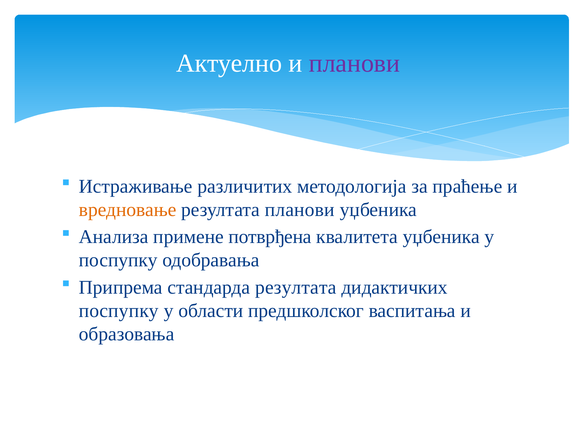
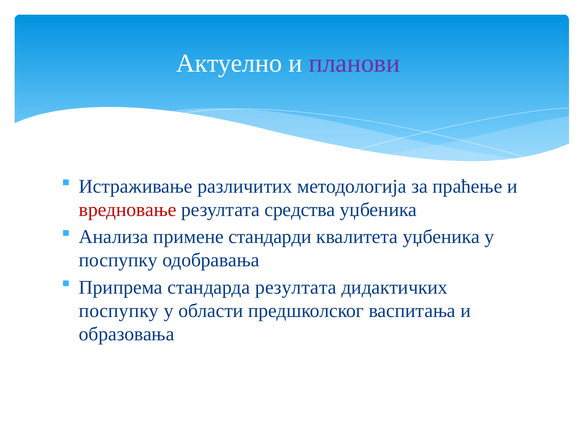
вредновање colour: orange -> red
резултата планови: планови -> средства
потврђена: потврђена -> стандарди
